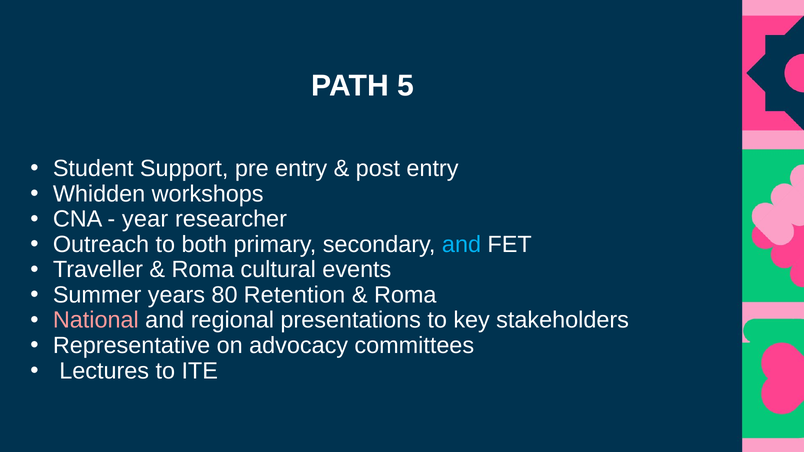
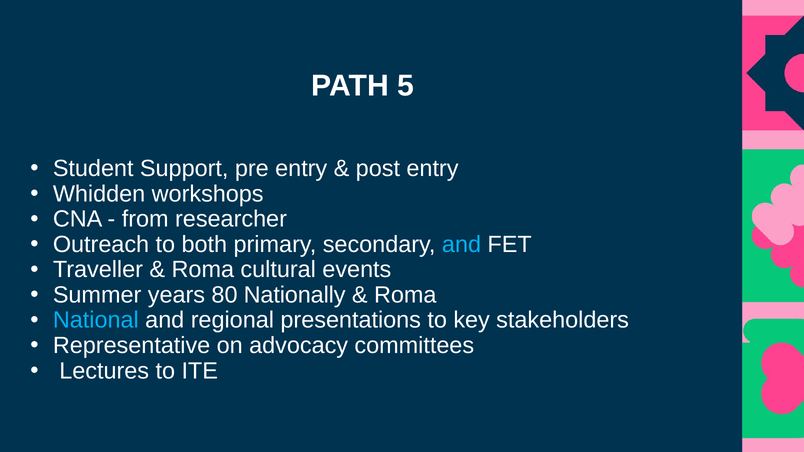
year: year -> from
Retention: Retention -> Nationally
National colour: pink -> light blue
